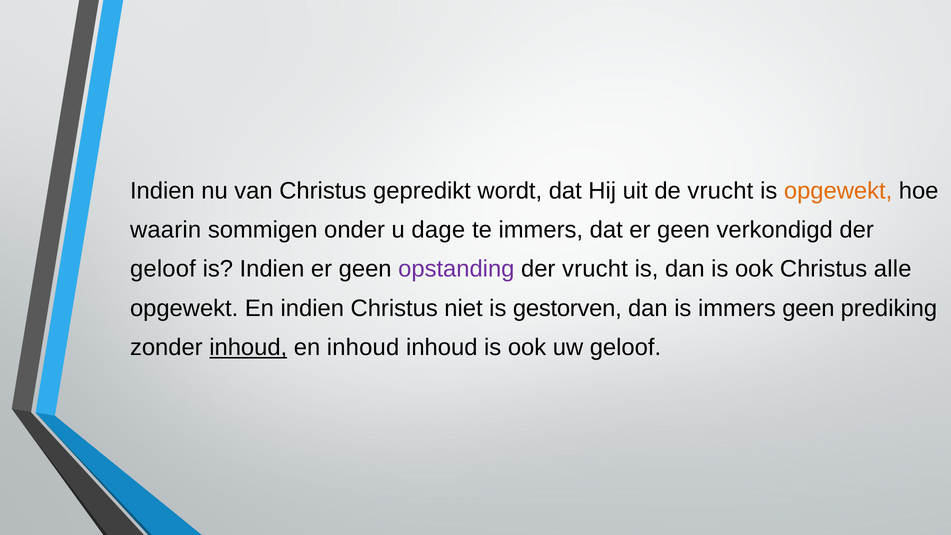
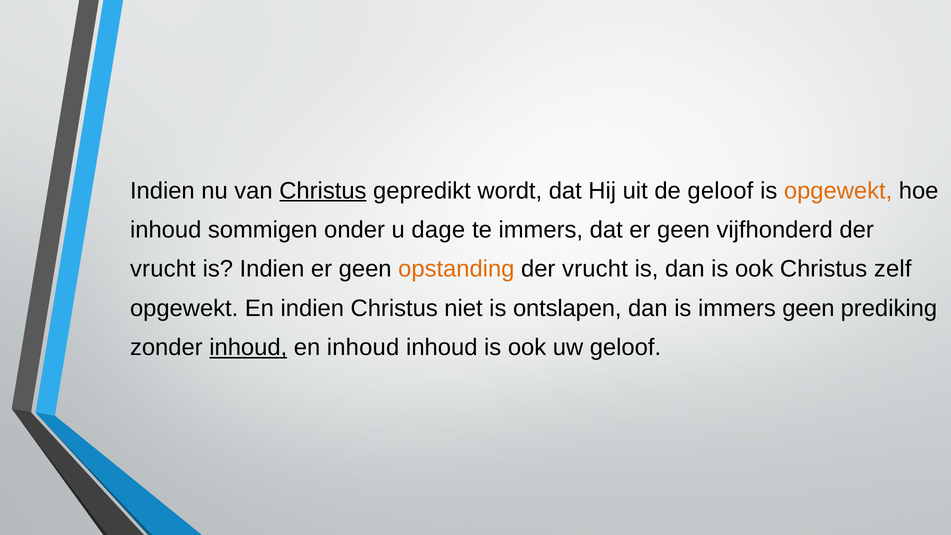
Christus at (323, 191) underline: none -> present
de vrucht: vrucht -> geloof
waarin at (166, 230): waarin -> inhoud
verkondigd: verkondigd -> vijfhonderd
geloof at (163, 269): geloof -> vrucht
opstanding colour: purple -> orange
alle: alle -> zelf
gestorven: gestorven -> ontslapen
